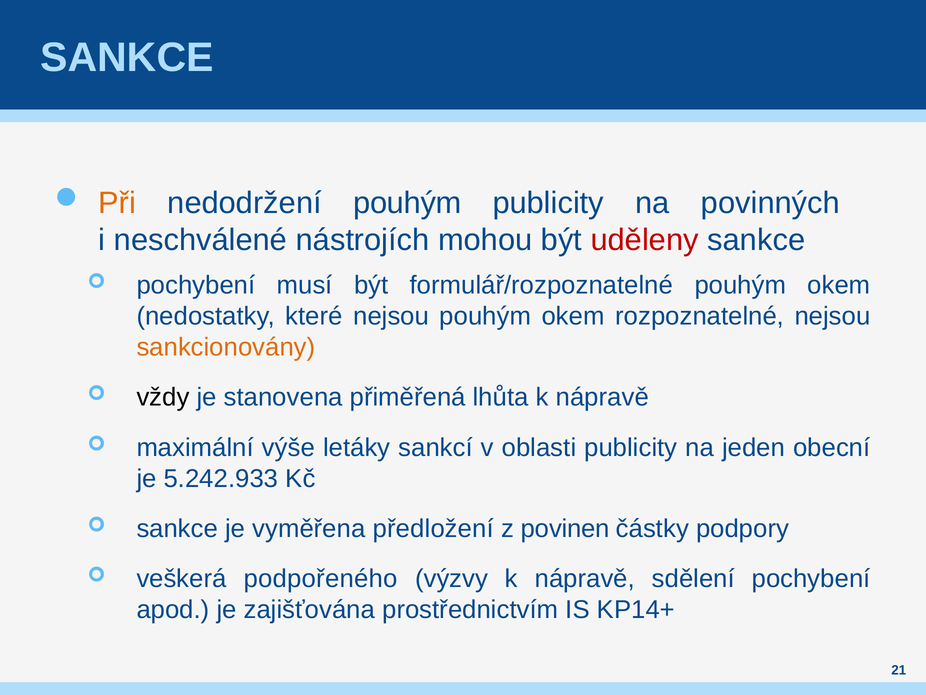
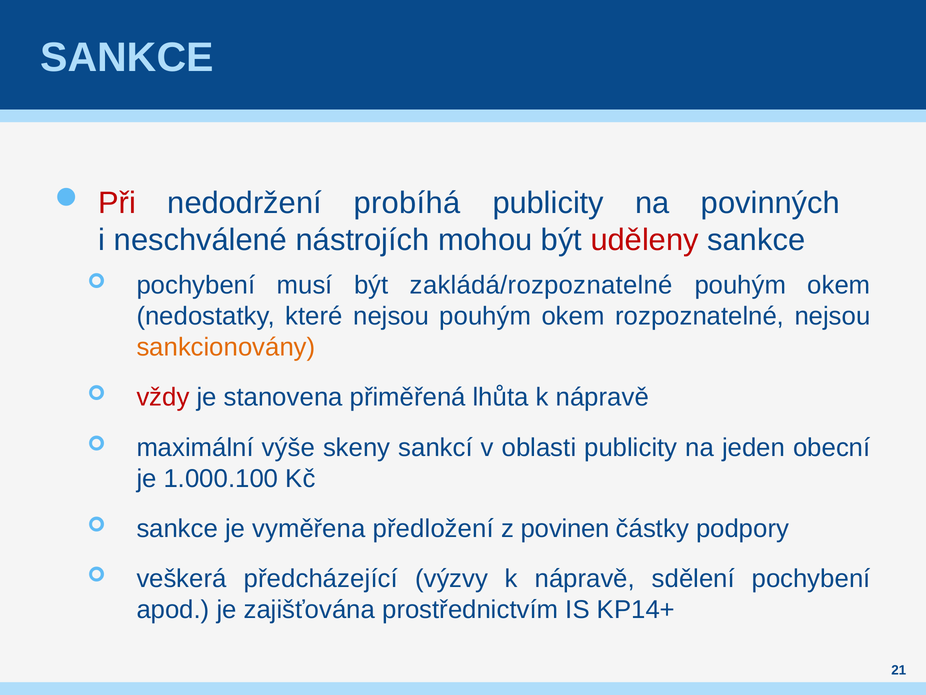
Při colour: orange -> red
nedodržení pouhým: pouhým -> probíhá
formulář/rozpoznatelné: formulář/rozpoznatelné -> zakládá/rozpoznatelné
vždy colour: black -> red
letáky: letáky -> skeny
5.242.933: 5.242.933 -> 1.000.100
podpořeného: podpořeného -> předcházející
